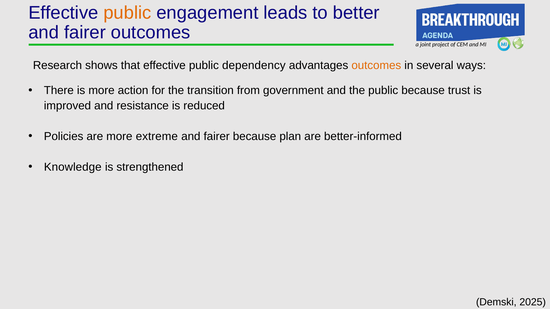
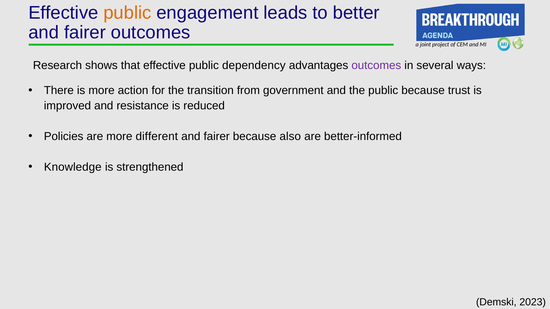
outcomes at (376, 66) colour: orange -> purple
extreme: extreme -> different
plan: plan -> also
2025: 2025 -> 2023
